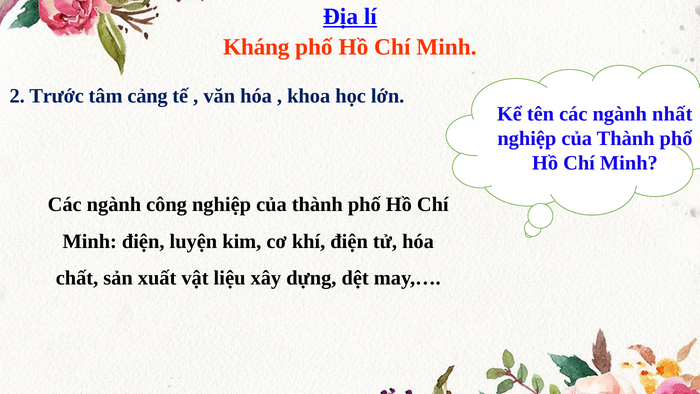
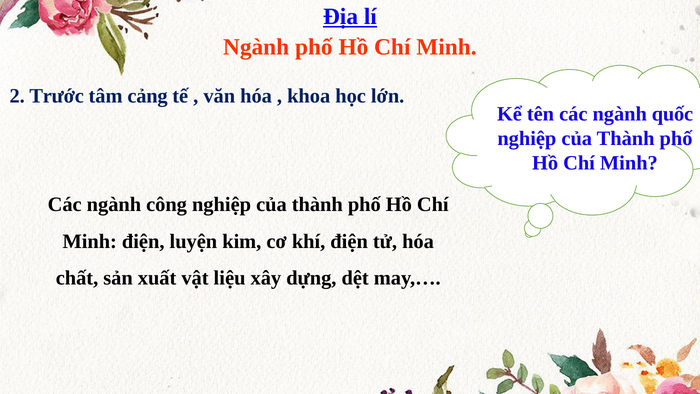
Kháng at (256, 47): Kháng -> Ngành
nhất: nhất -> quốc
